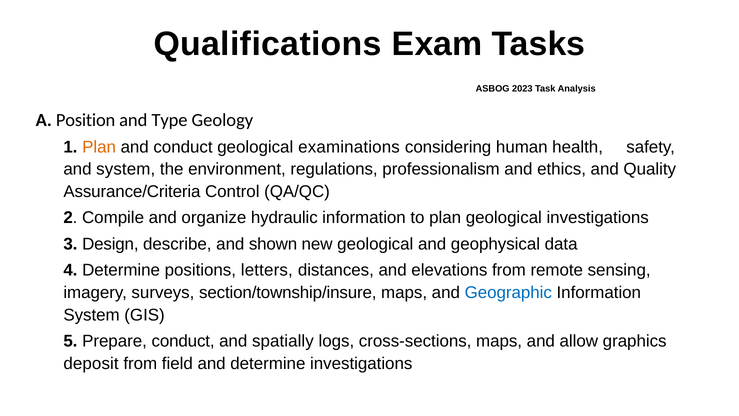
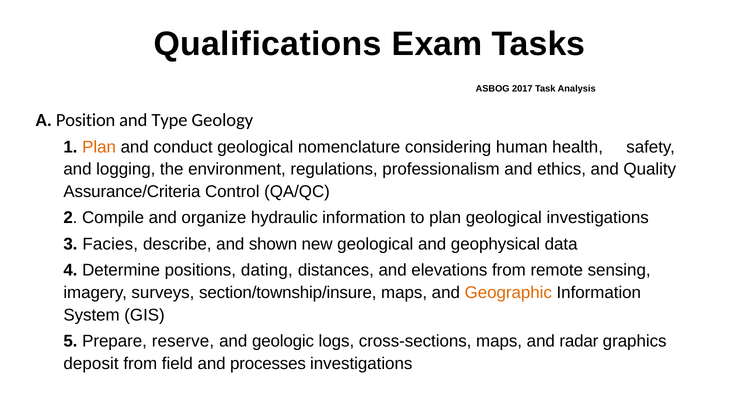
2023: 2023 -> 2017
examinations: examinations -> nomenclature
and system: system -> logging
Design: Design -> Facies
letters: letters -> dating
Geographic colour: blue -> orange
Prepare conduct: conduct -> reserve
spatially: spatially -> geologic
allow: allow -> radar
and determine: determine -> processes
